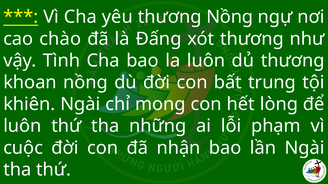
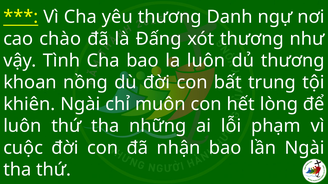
thương Nồng: Nồng -> Danh
mong: mong -> muôn
